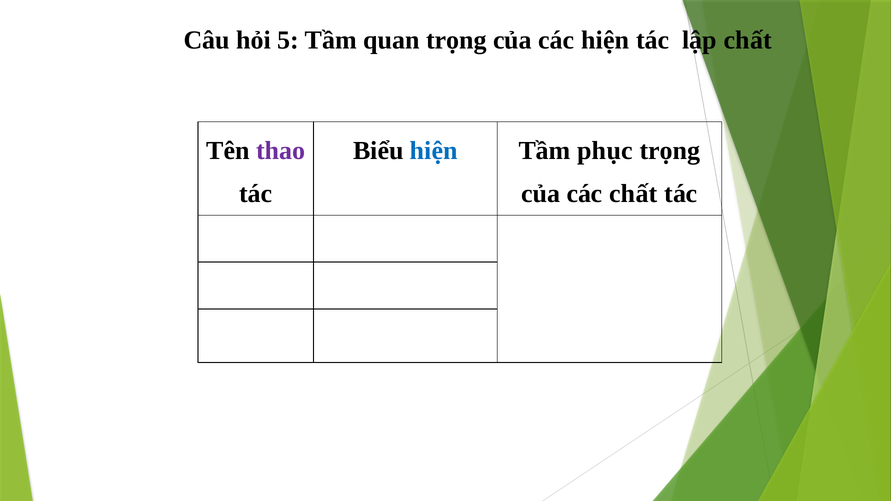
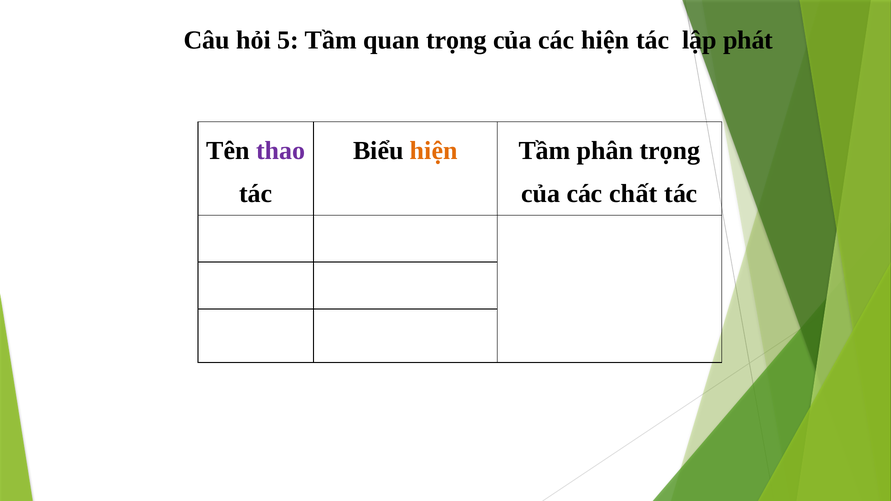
lập chất: chất -> phát
hiện at (434, 151) colour: blue -> orange
phục: phục -> phân
